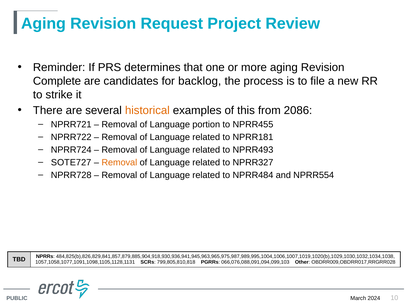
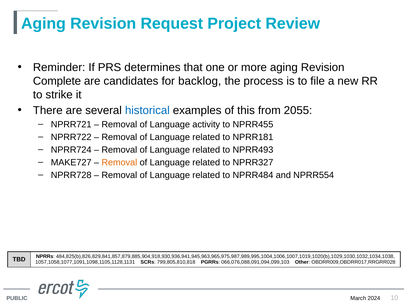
historical colour: orange -> blue
2086: 2086 -> 2055
portion: portion -> activity
SOTE727: SOTE727 -> MAKE727
